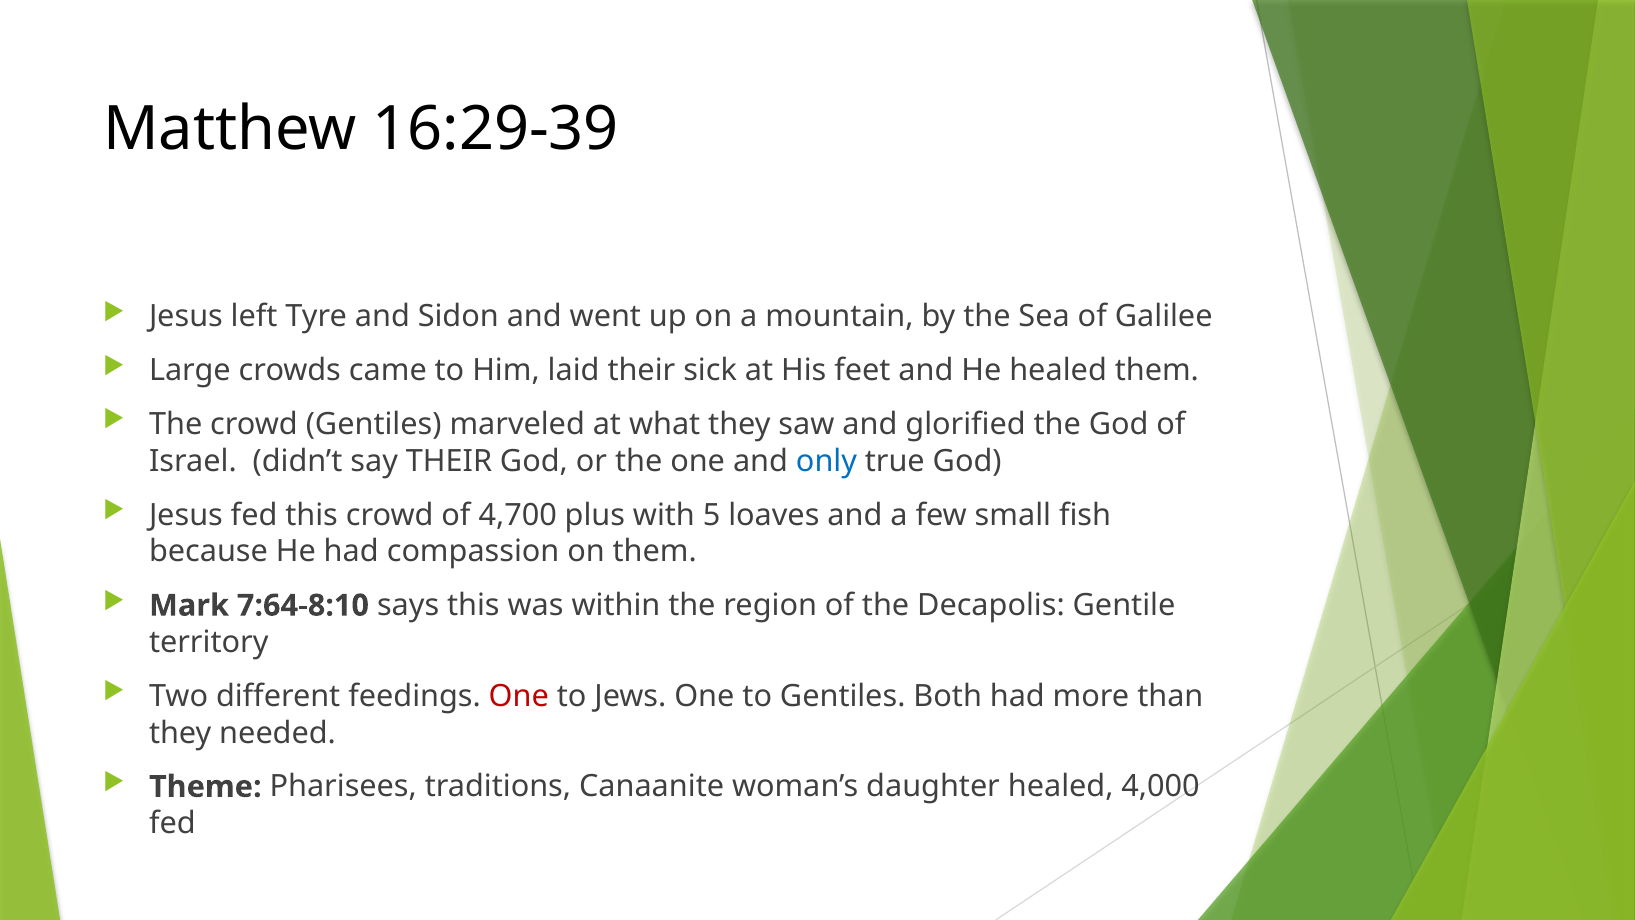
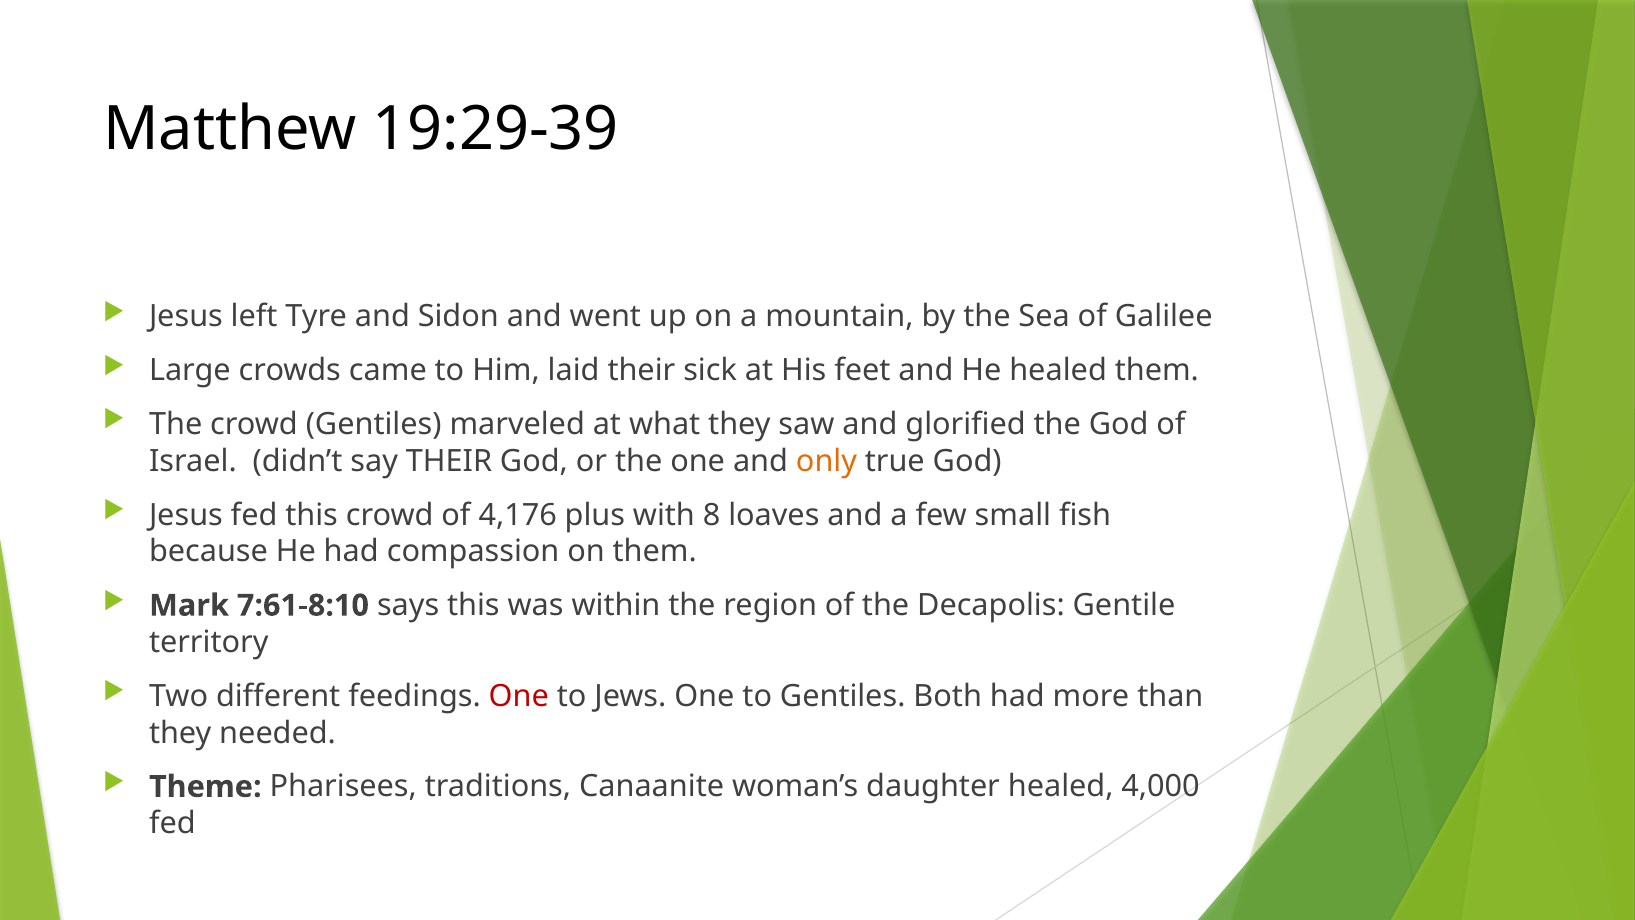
16:29-39: 16:29-39 -> 19:29-39
only colour: blue -> orange
4,700: 4,700 -> 4,176
5: 5 -> 8
7:64-8:10: 7:64-8:10 -> 7:61-8:10
